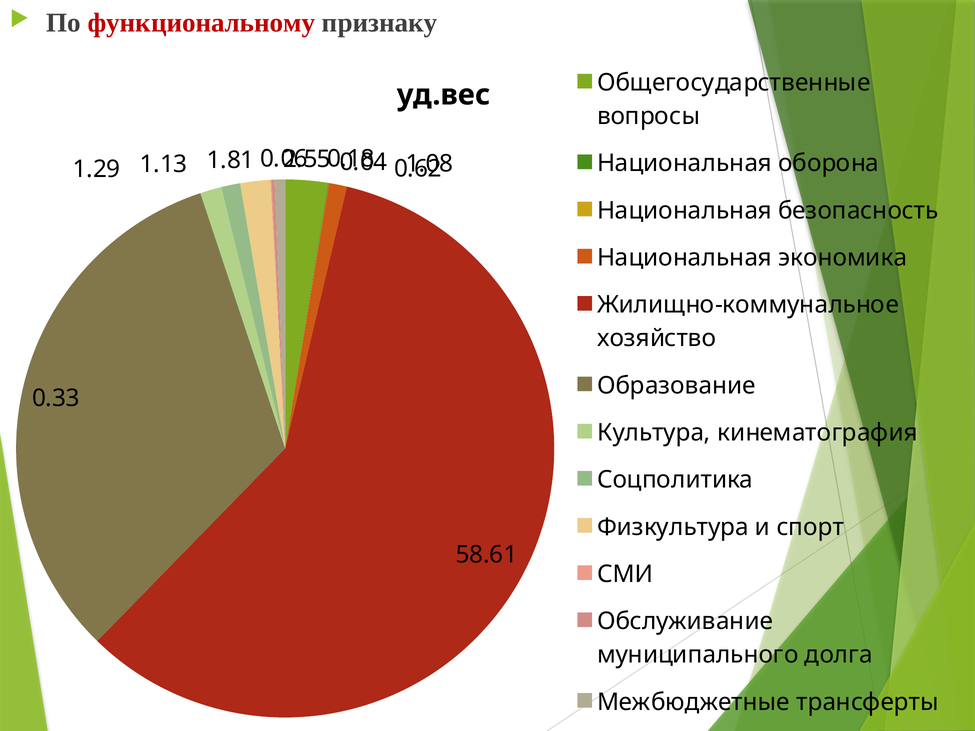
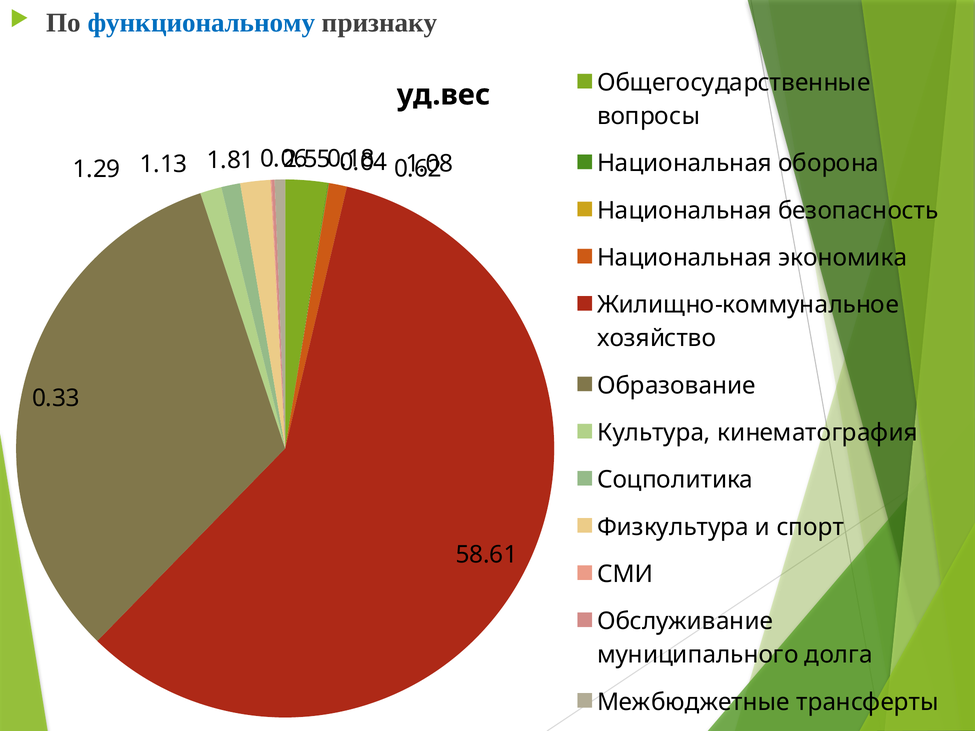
функциональному colour: red -> blue
